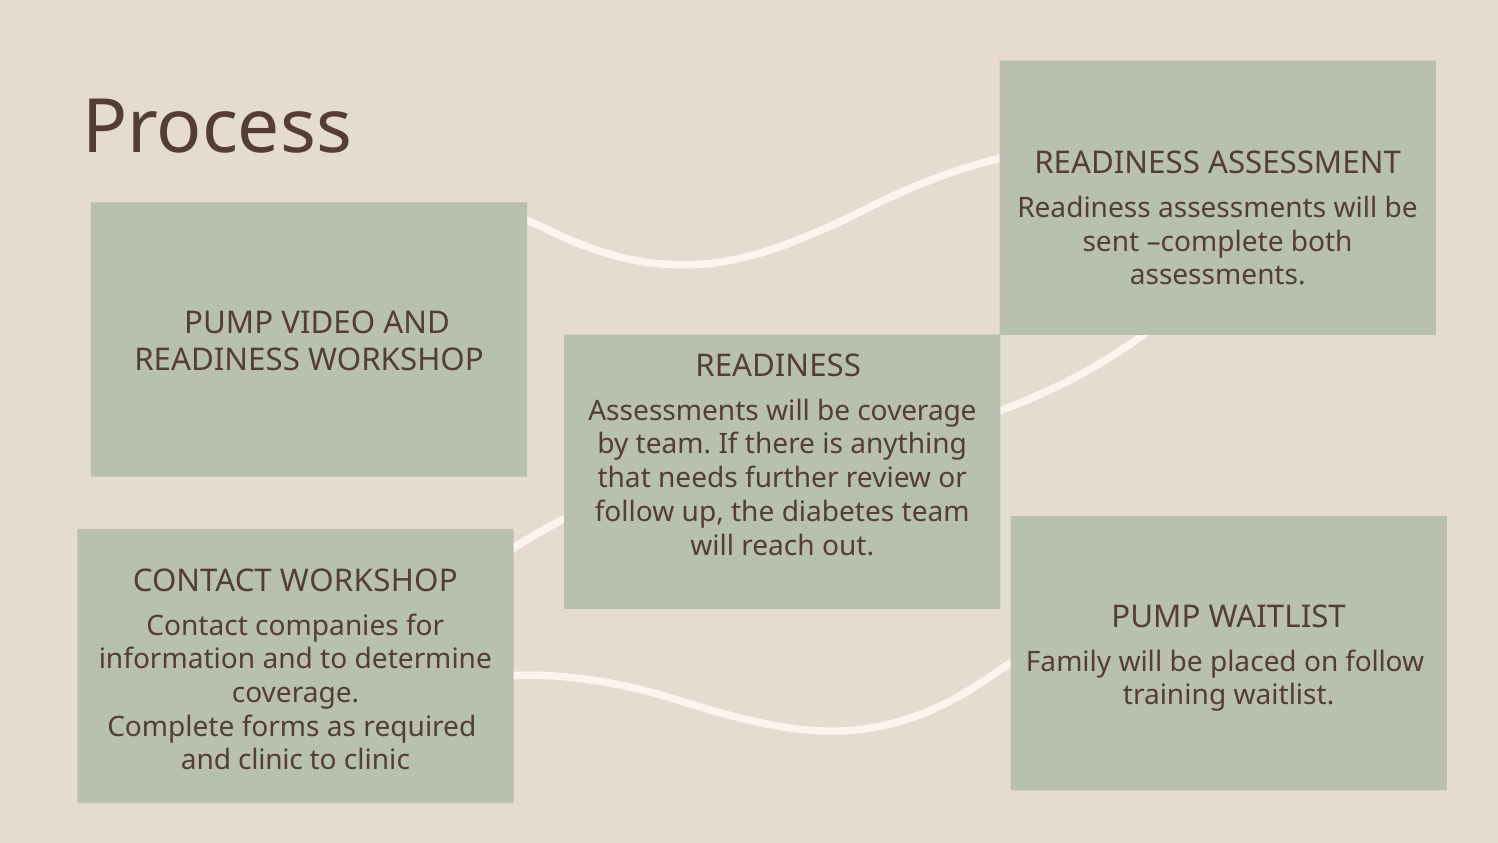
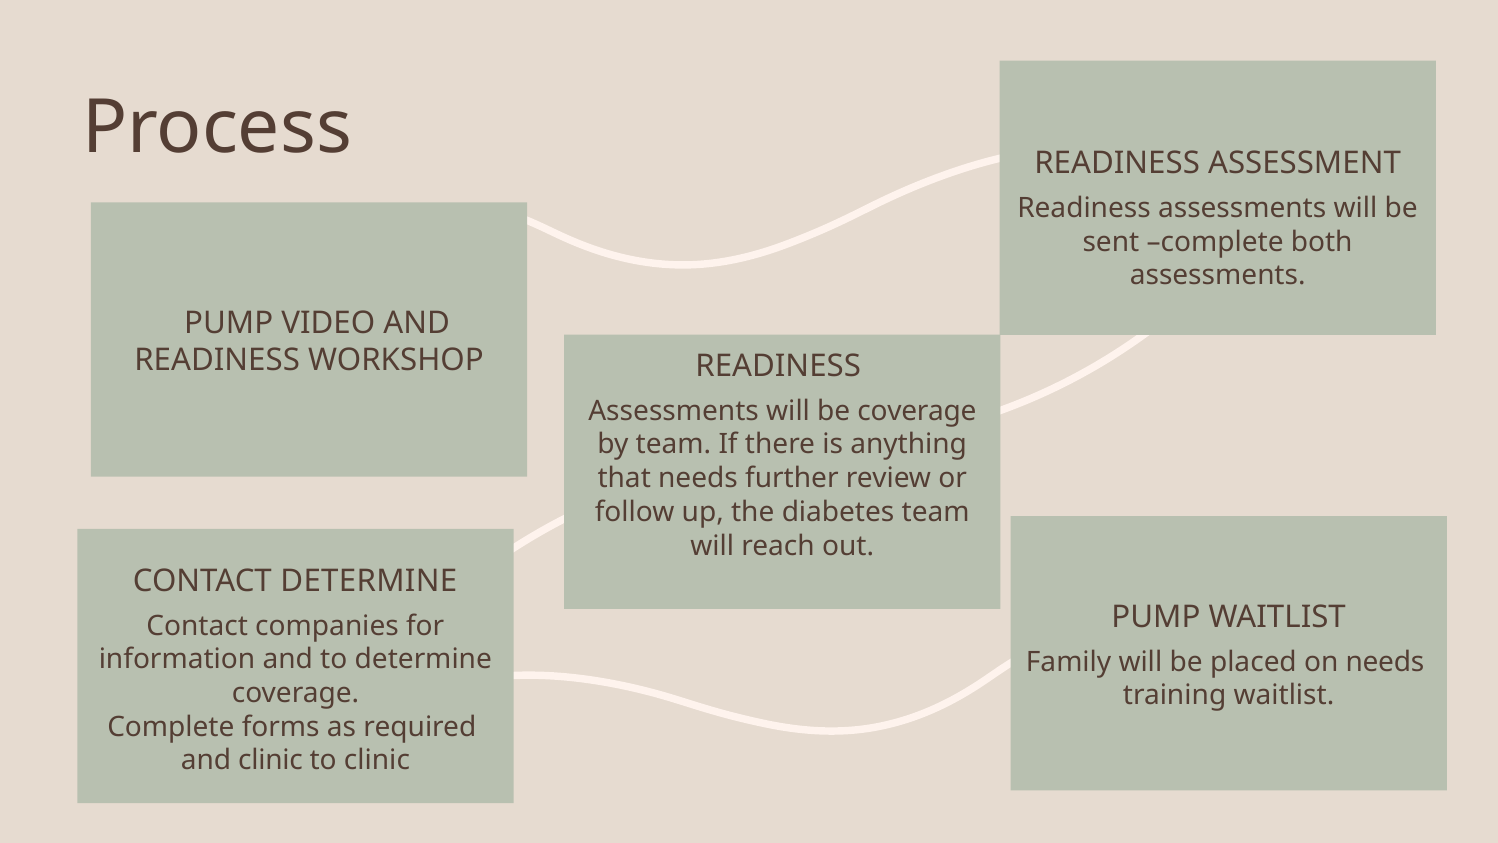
CONTACT WORKSHOP: WORKSHOP -> DETERMINE
on follow: follow -> needs
